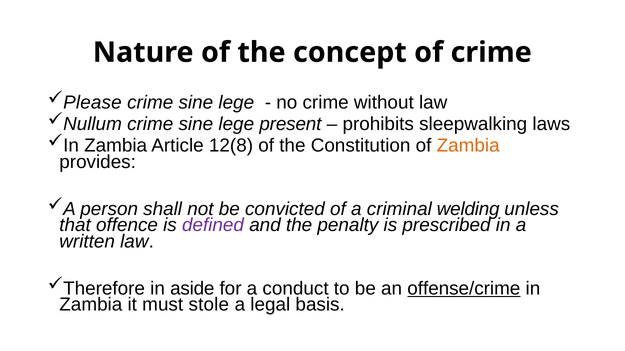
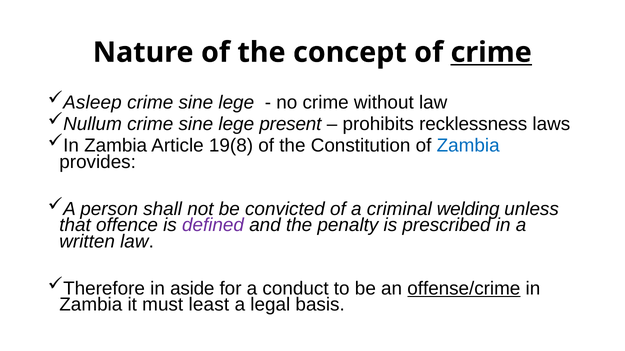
crime at (491, 53) underline: none -> present
Please: Please -> Asleep
sleepwalking: sleepwalking -> recklessness
12(8: 12(8 -> 19(8
Zambia at (468, 146) colour: orange -> blue
stole: stole -> least
